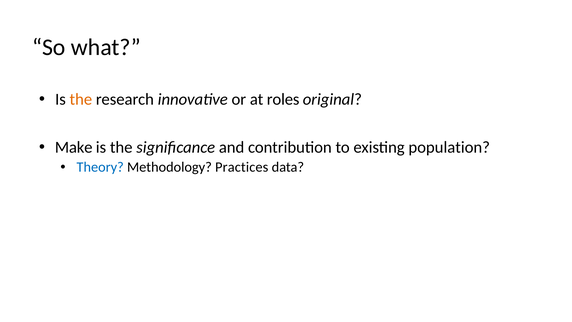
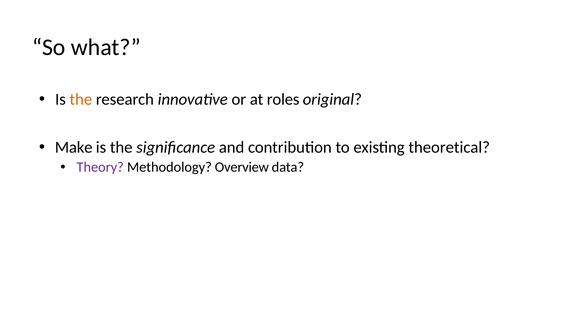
population: population -> theoretical
Theory colour: blue -> purple
Practices: Practices -> Overview
